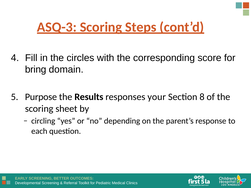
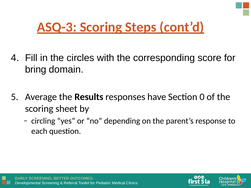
Purpose: Purpose -> Average
your: your -> have
8: 8 -> 0
